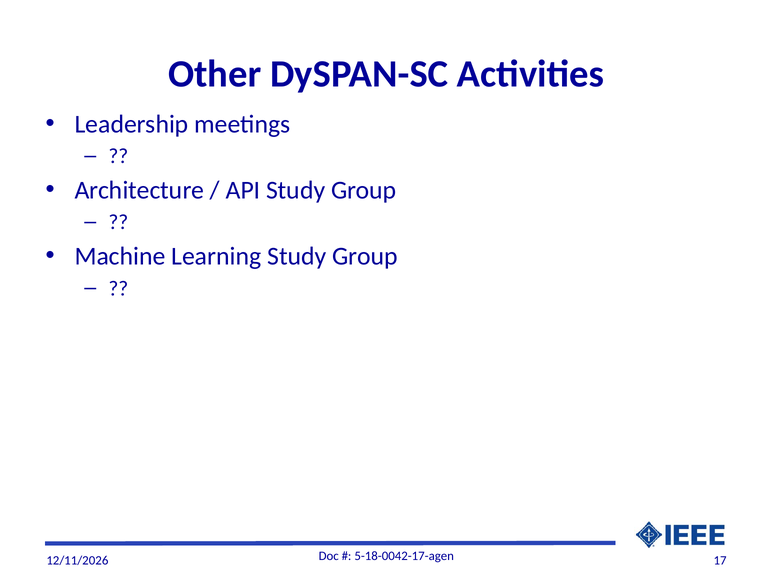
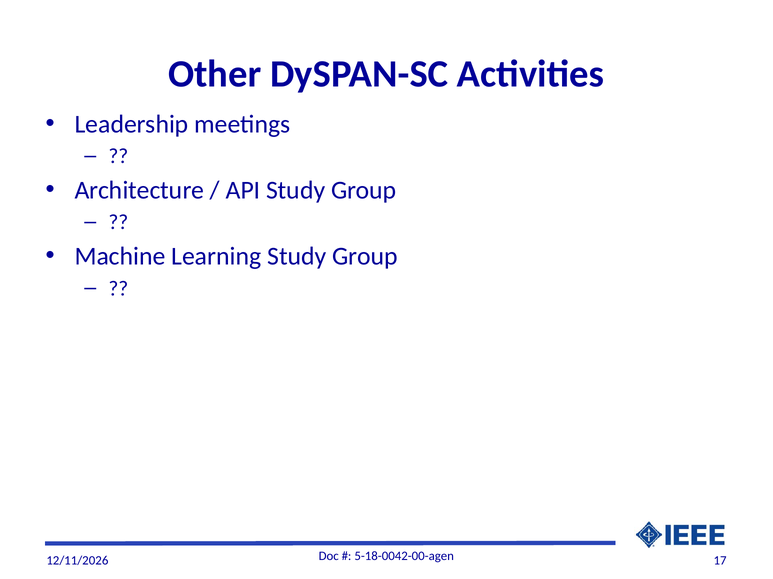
5-18-0042-17-agen: 5-18-0042-17-agen -> 5-18-0042-00-agen
